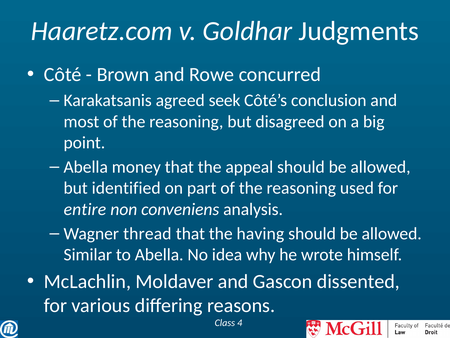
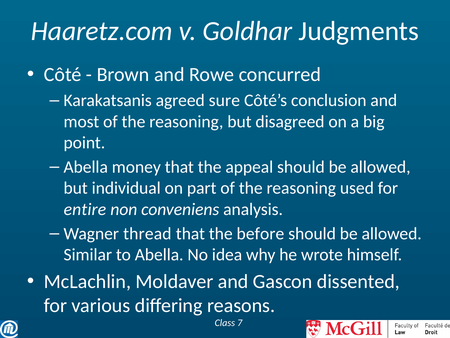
seek: seek -> sure
identified: identified -> individual
having: having -> before
4: 4 -> 7
